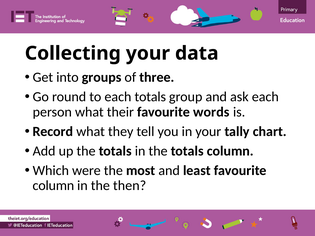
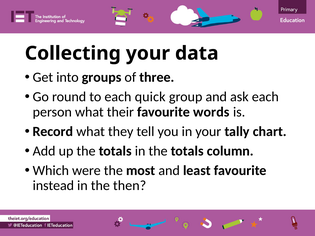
each totals: totals -> quick
column at (53, 186): column -> instead
